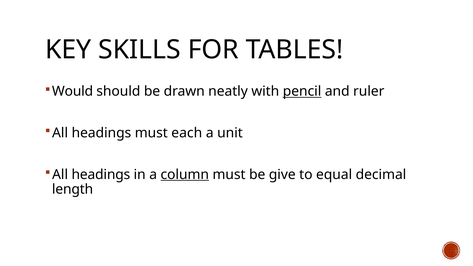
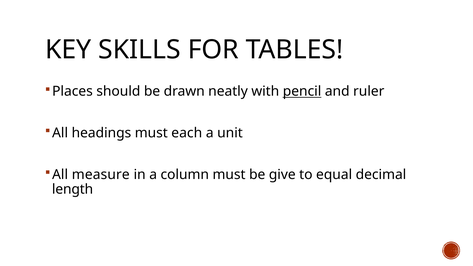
Would: Would -> Places
headings at (101, 175): headings -> measure
column underline: present -> none
